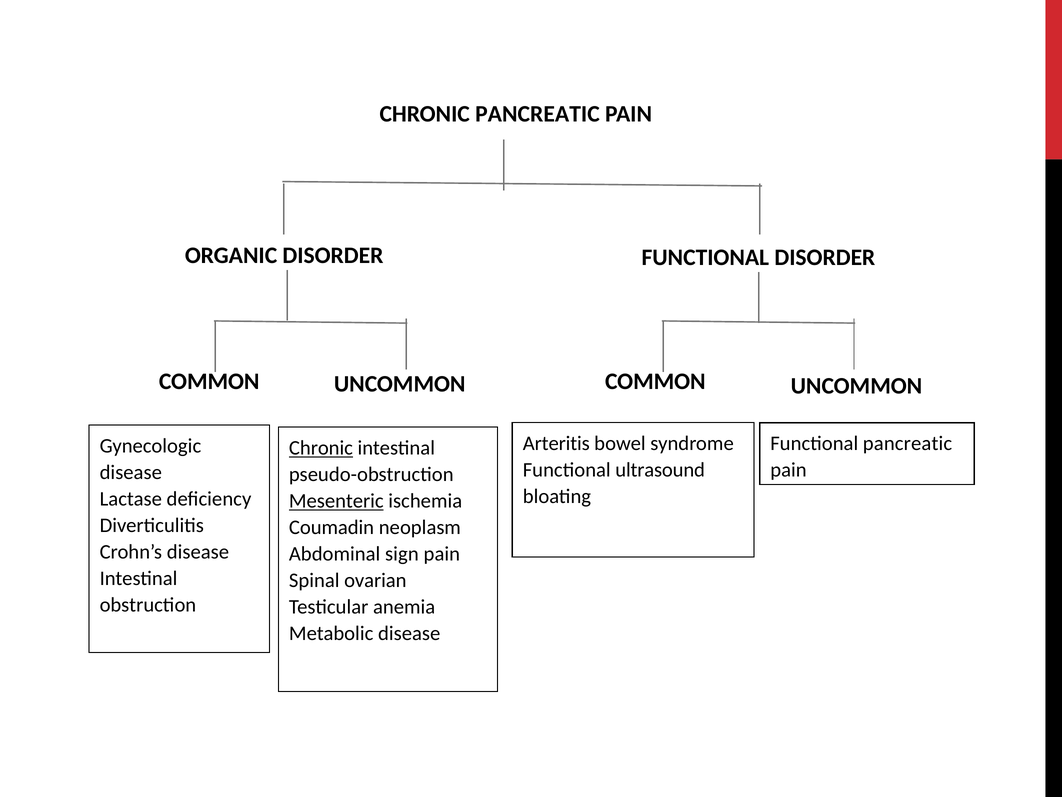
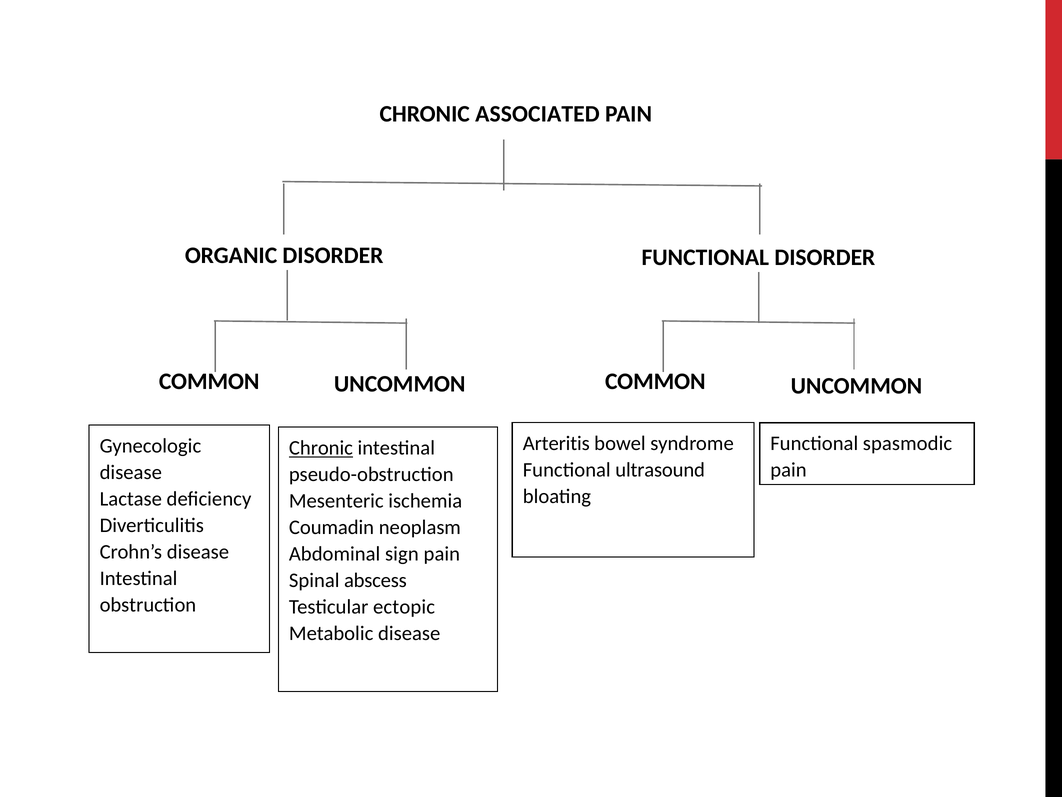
CHRONIC PANCREATIC: PANCREATIC -> ASSOCIATED
Functional pancreatic: pancreatic -> spasmodic
Mesenteric underline: present -> none
ovarian: ovarian -> abscess
anemia: anemia -> ectopic
